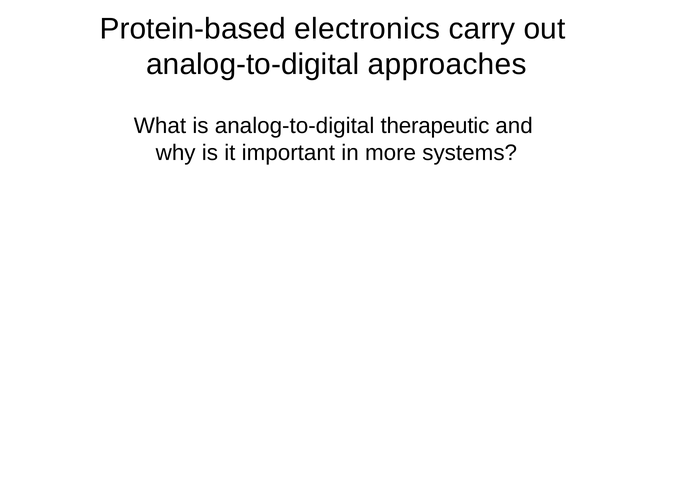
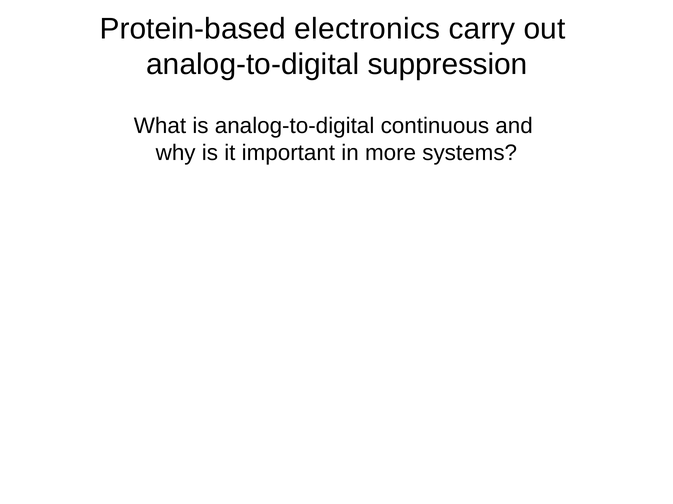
approaches: approaches -> suppression
therapeutic: therapeutic -> continuous
